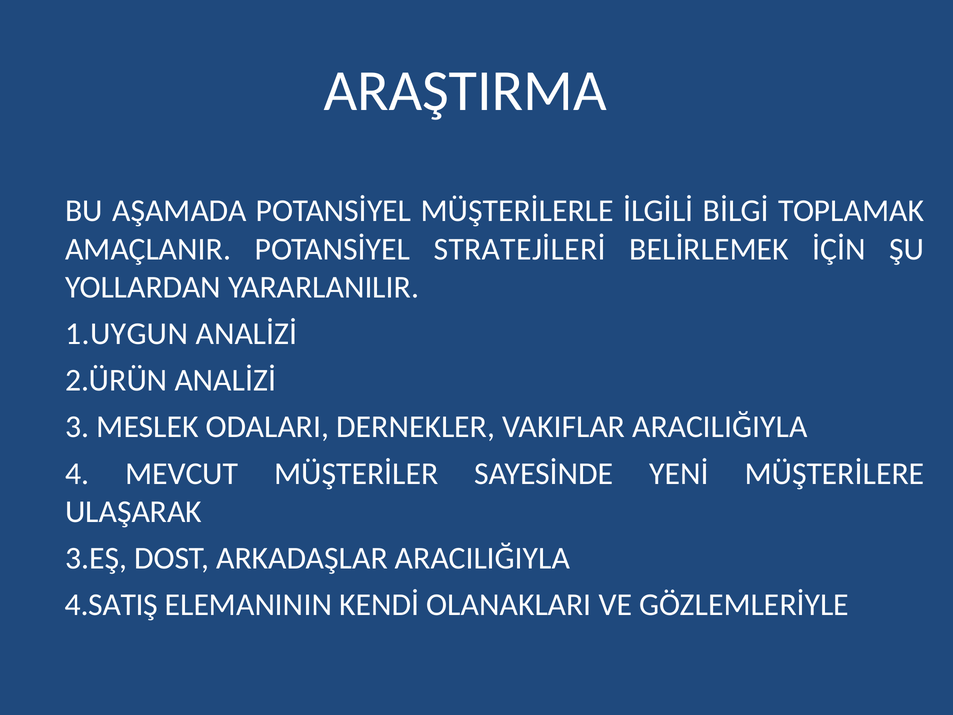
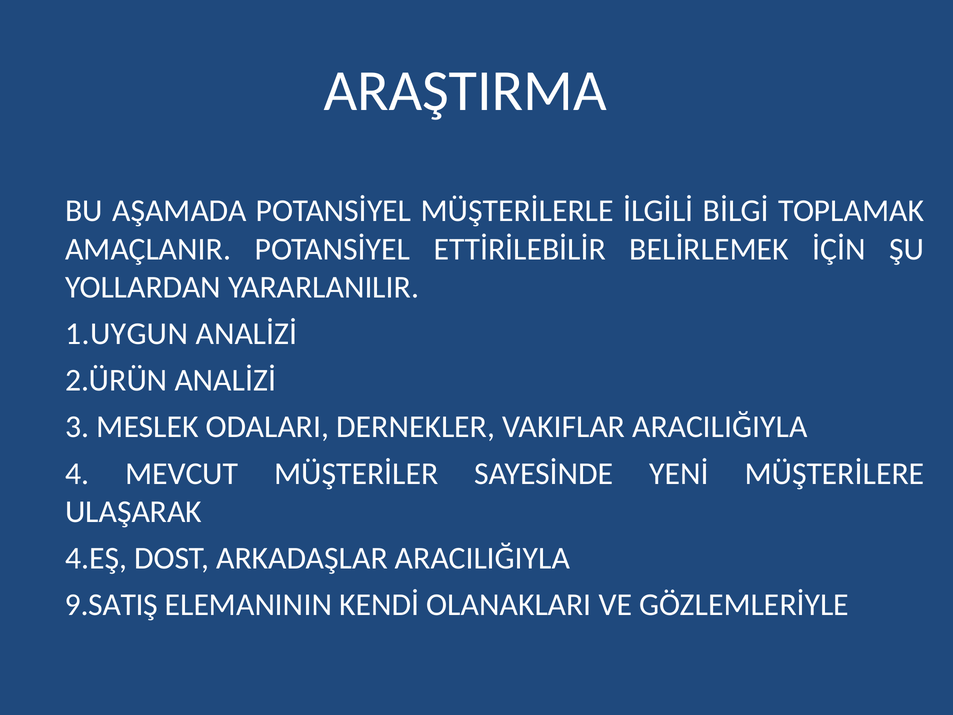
STRATEJİLERİ: STRATEJİLERİ -> ETTİRİLEBİLİR
3.EŞ: 3.EŞ -> 4.EŞ
4.SATIŞ: 4.SATIŞ -> 9.SATIŞ
